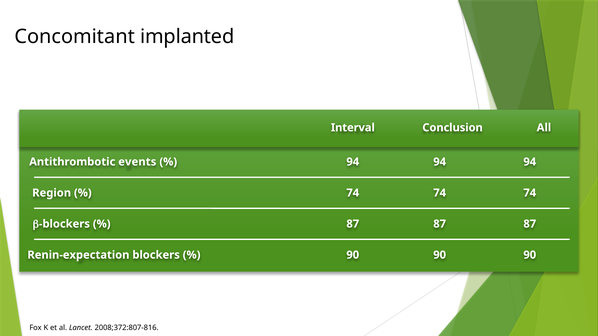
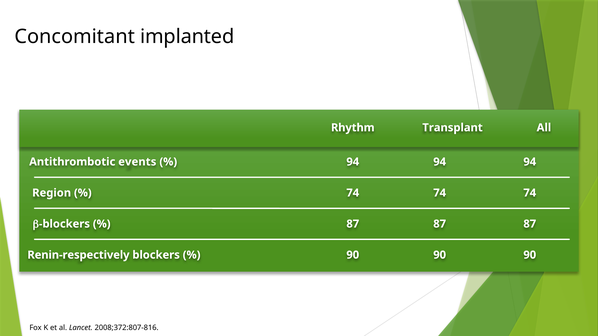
Interval: Interval -> Rhythm
Conclusion: Conclusion -> Transplant
Renin-expectation: Renin-expectation -> Renin-respectively
